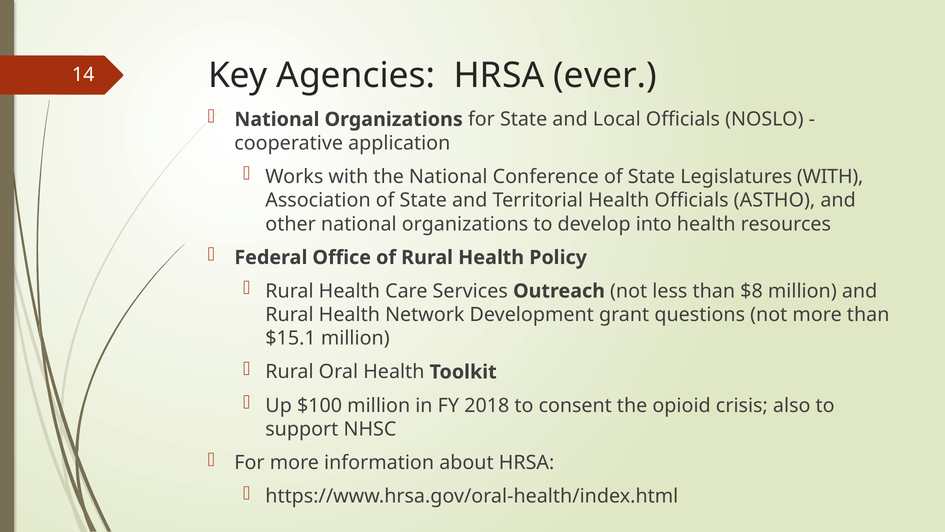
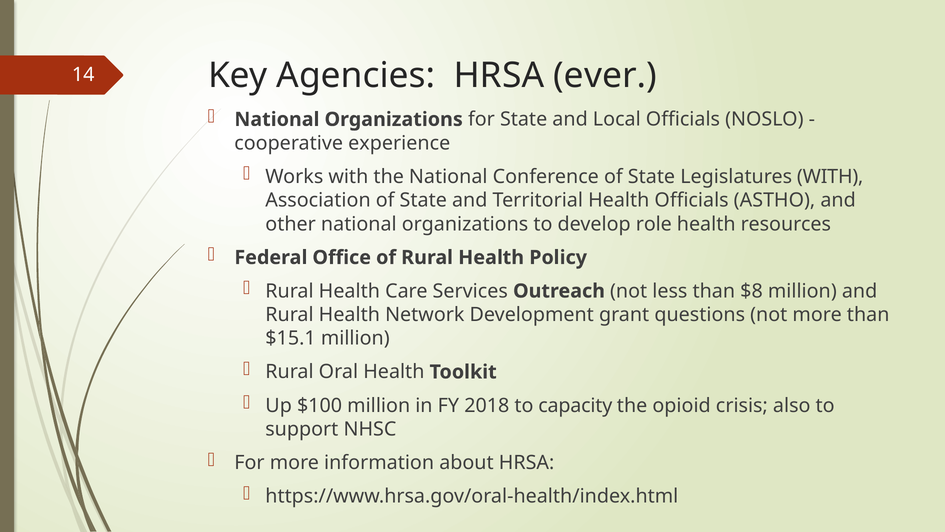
application: application -> experience
into: into -> role
consent: consent -> capacity
